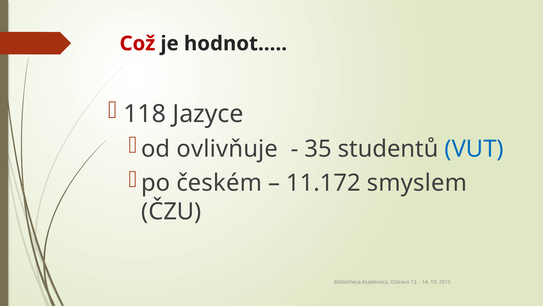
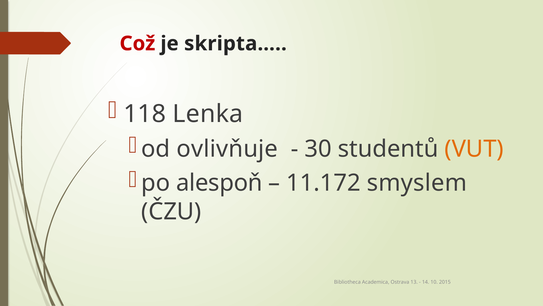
hodnot…: hodnot… -> skripta…
Jazyce: Jazyce -> Lenka
35: 35 -> 30
VUT colour: blue -> orange
českém: českém -> alespoň
